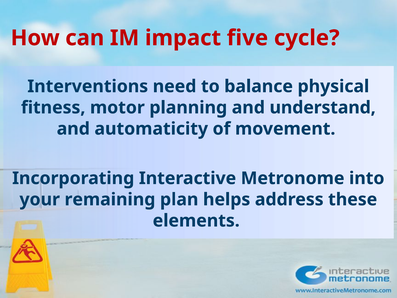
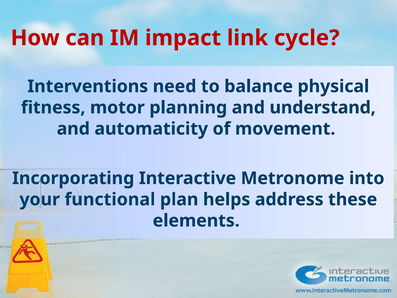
five: five -> link
remaining: remaining -> functional
